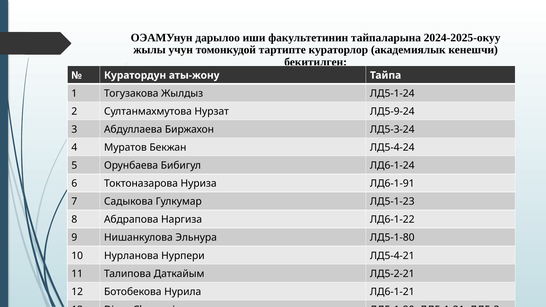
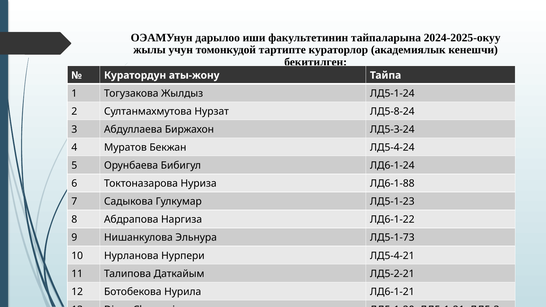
ЛД5-9-24: ЛД5-9-24 -> ЛД5-8-24
ЛД6-1-91: ЛД6-1-91 -> ЛД6-1-88
ЛД5-1-80: ЛД5-1-80 -> ЛД5-1-73
